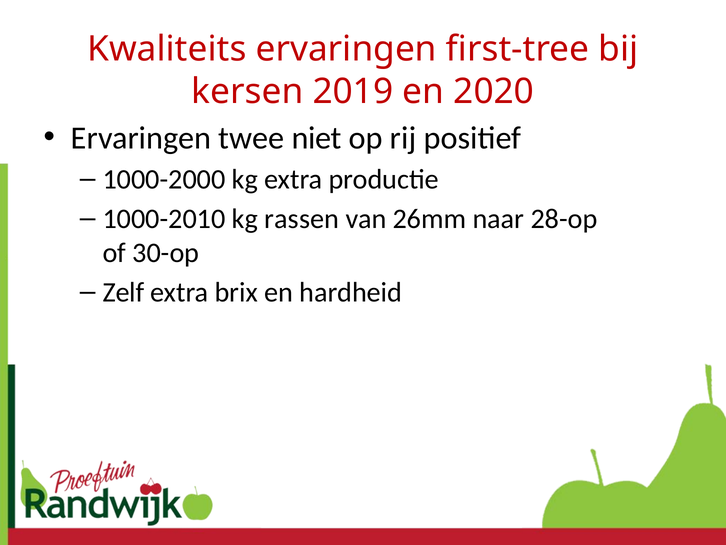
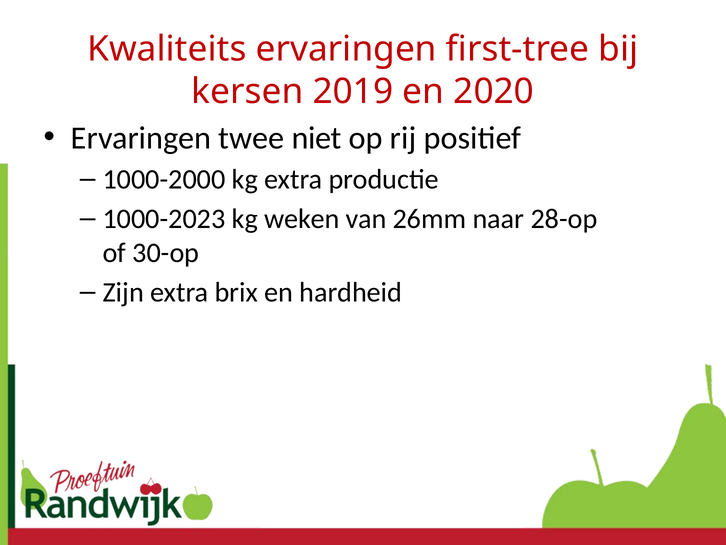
1000-2010: 1000-2010 -> 1000-2023
rassen: rassen -> weken
Zelf: Zelf -> Zijn
